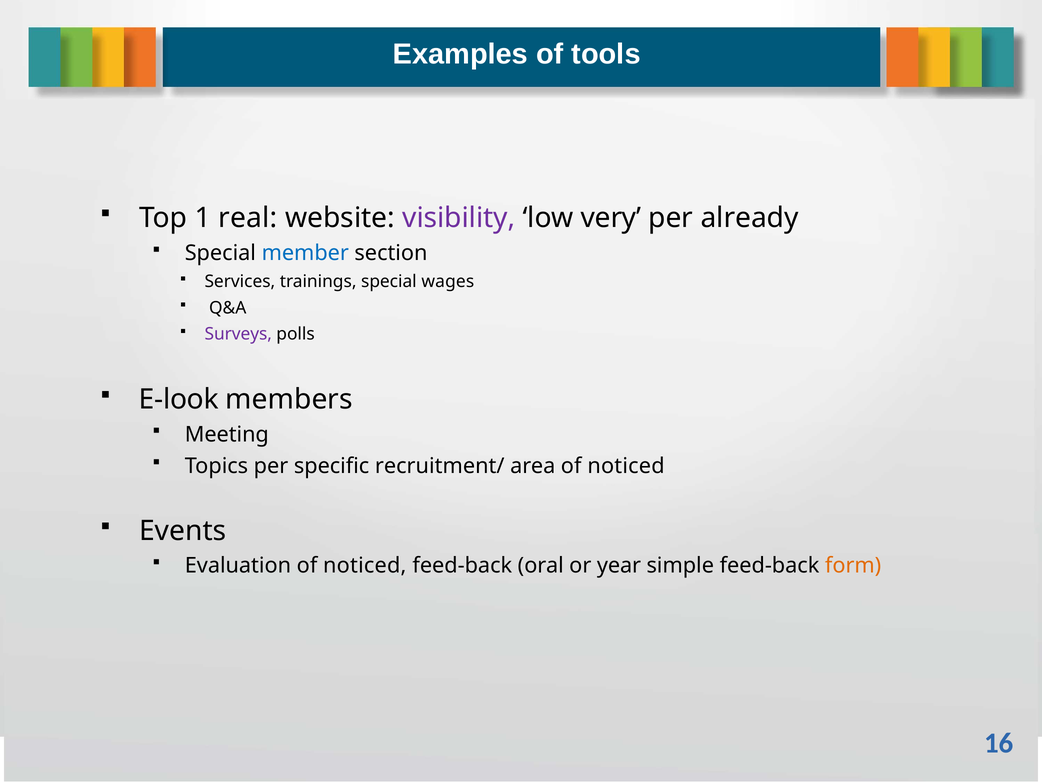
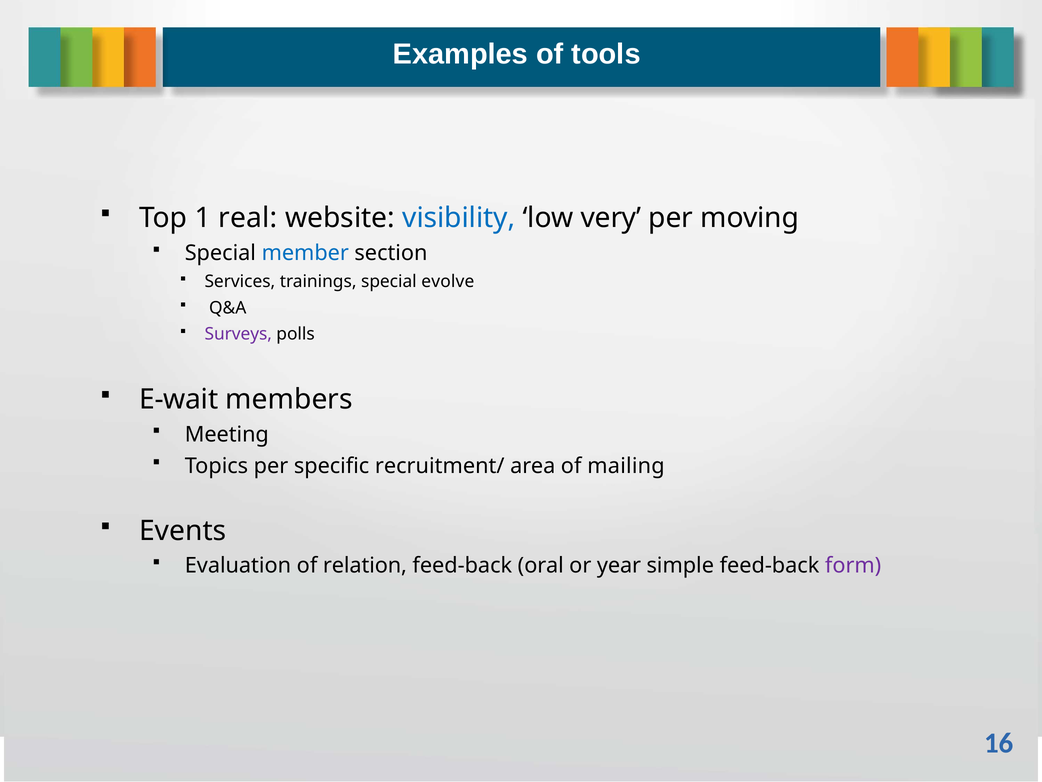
visibility colour: purple -> blue
already: already -> moving
wages: wages -> evolve
E-look: E-look -> E-wait
area of noticed: noticed -> mailing
Evaluation of noticed: noticed -> relation
form colour: orange -> purple
